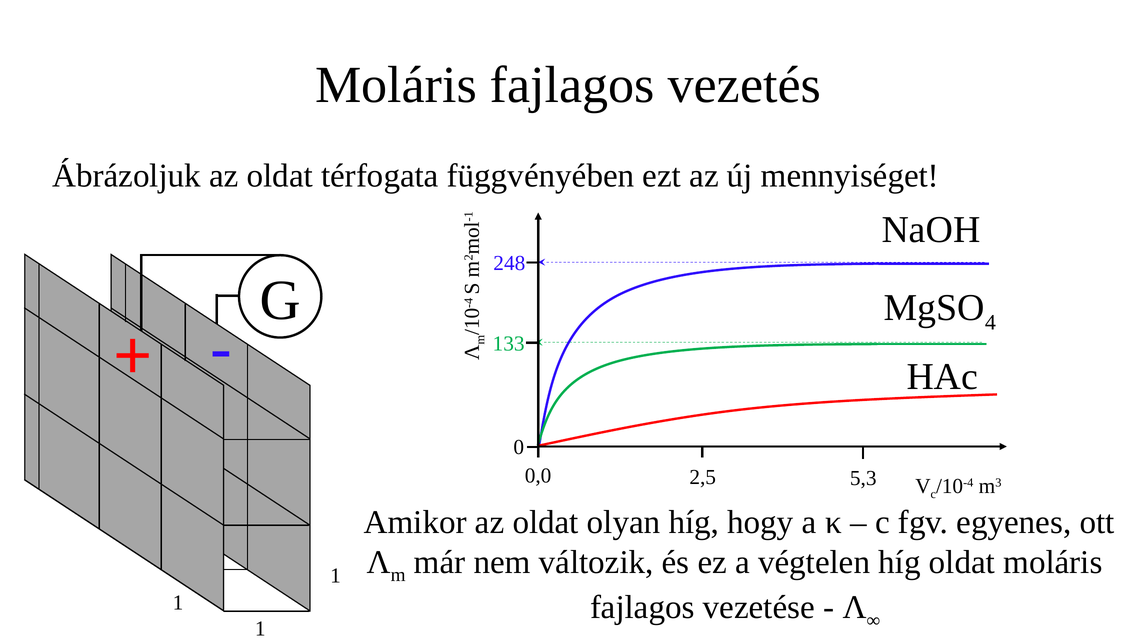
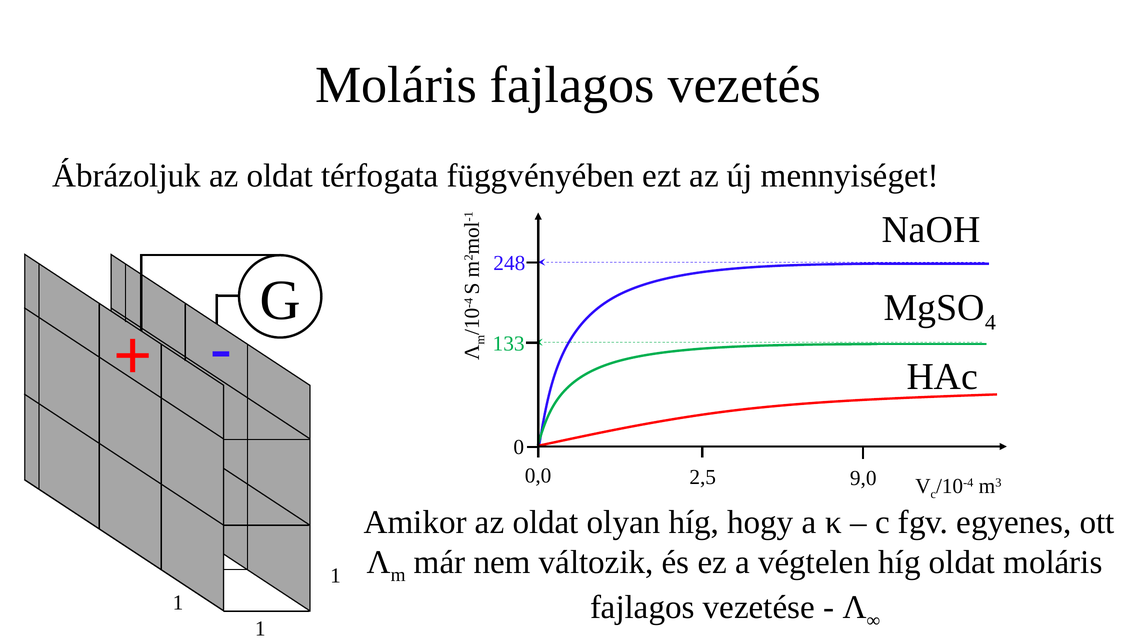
5,3: 5,3 -> 9,0
